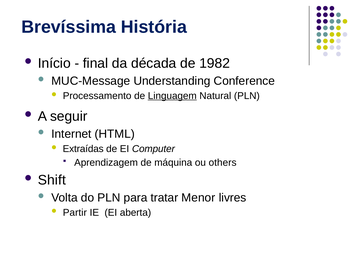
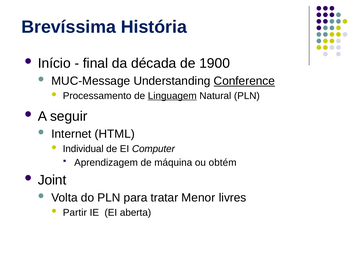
1982: 1982 -> 1900
Conference underline: none -> present
Extraídas: Extraídas -> Individual
others: others -> obtém
Shift: Shift -> Joint
